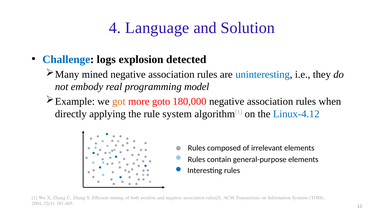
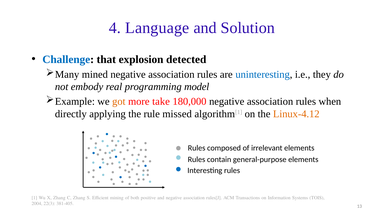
logs: logs -> that
goto: goto -> take
system: system -> missed
Linux-4.12 colour: blue -> orange
